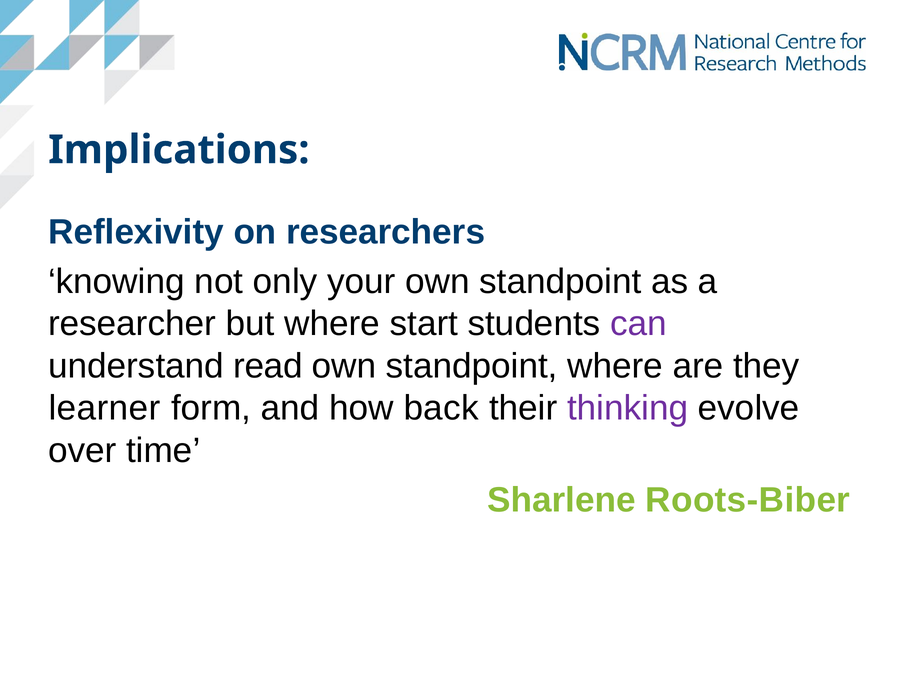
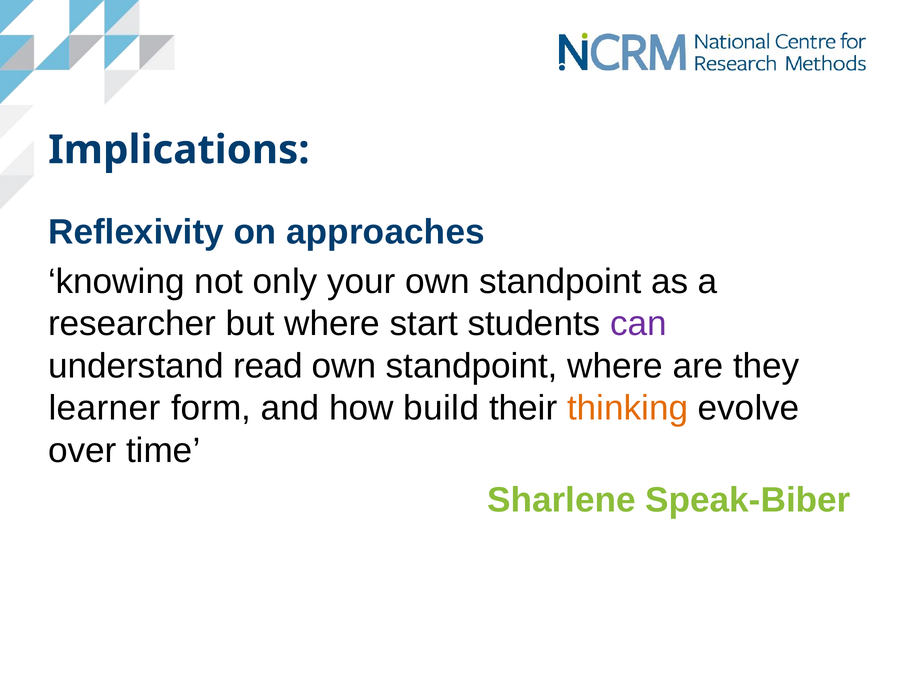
researchers: researchers -> approaches
back: back -> build
thinking colour: purple -> orange
Roots-Biber: Roots-Biber -> Speak-Biber
